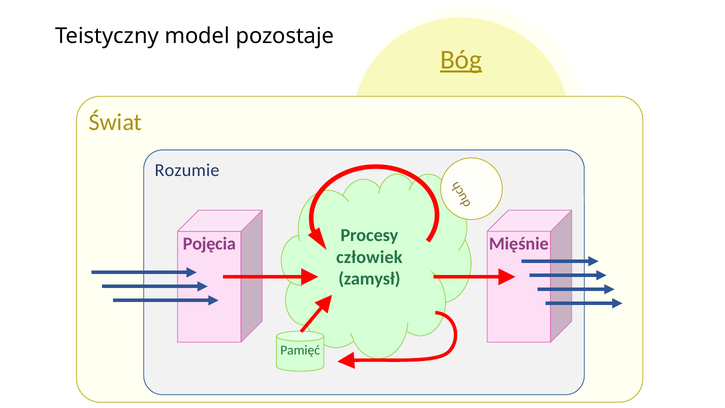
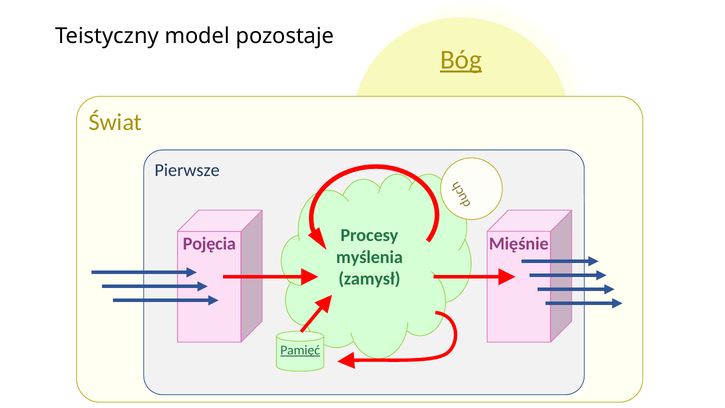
Rozumie: Rozumie -> Pierwsze
człowiek: człowiek -> myślenia
Pamięć underline: none -> present
